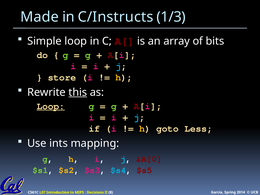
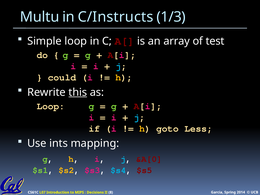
Made: Made -> Multu
bits: bits -> test
store: store -> could
Loop at (51, 106) underline: present -> none
